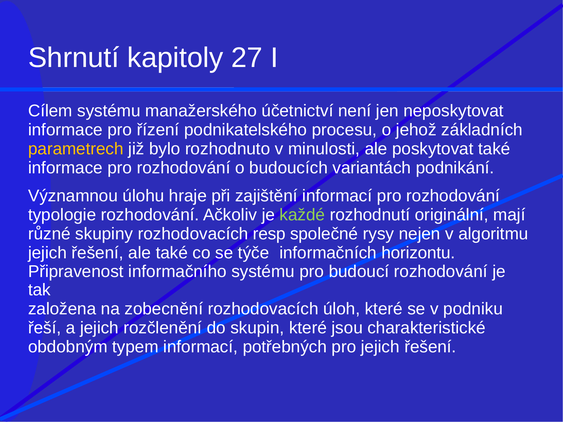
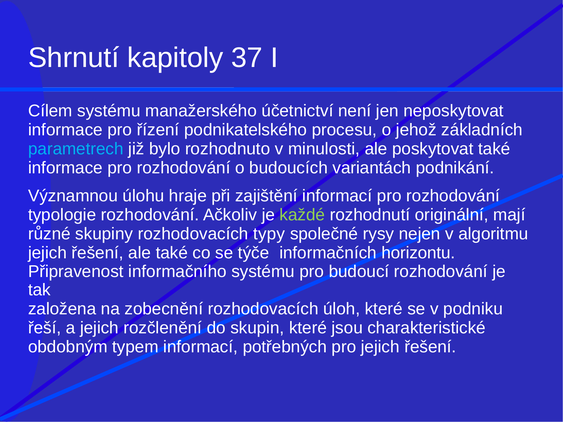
27: 27 -> 37
parametrech colour: yellow -> light blue
resp: resp -> typy
